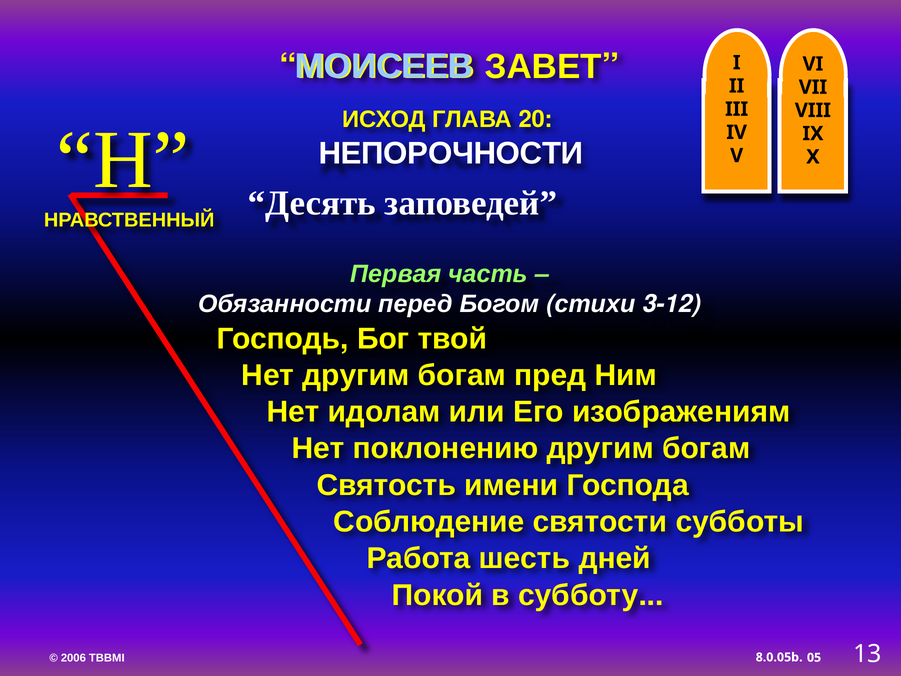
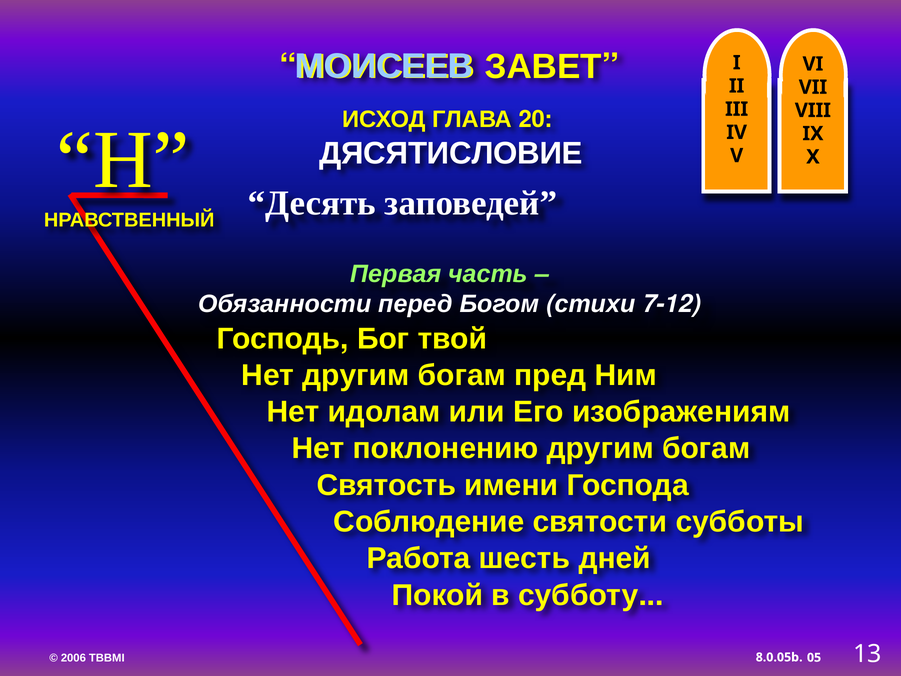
НЕПОРОЧНОСТИ: НЕПОРОЧНОСТИ -> ДЯСЯТИСЛОВИЕ
3-12: 3-12 -> 7-12
